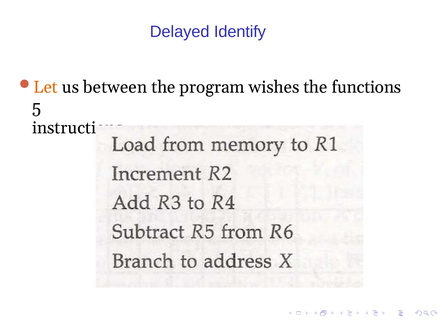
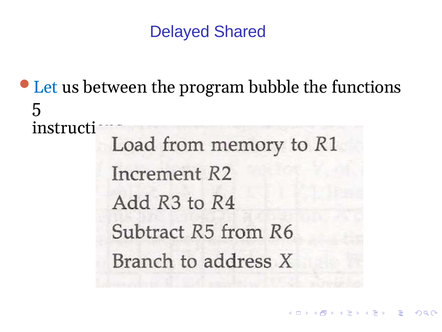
Identify: Identify -> Shared
Let colour: orange -> blue
wishes: wishes -> bubble
